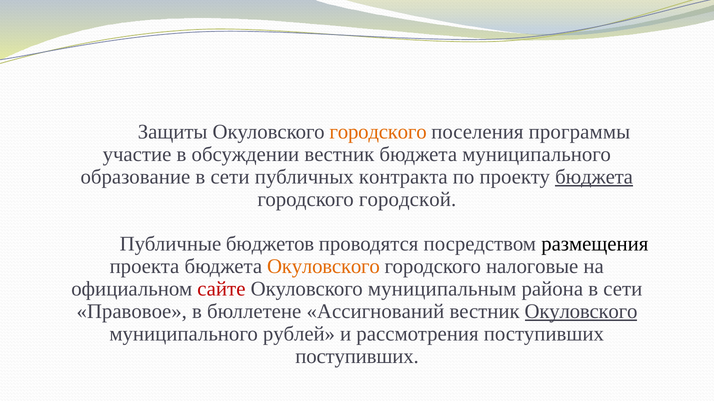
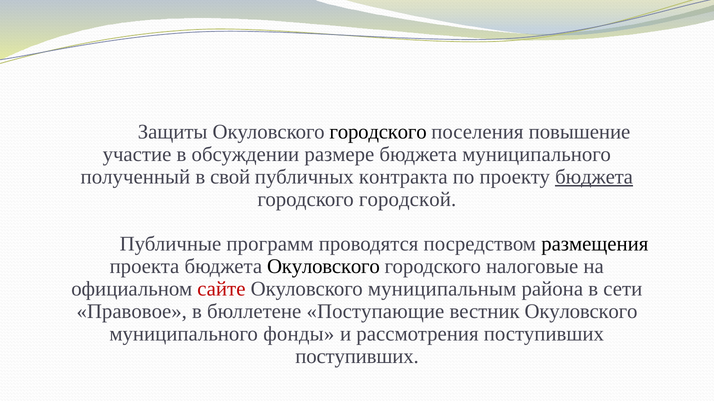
городского at (378, 132) colour: orange -> black
программы: программы -> повышение
обсуждении вестник: вестник -> размере
образование: образование -> полученный
сети at (230, 177): сети -> свой
бюджетов: бюджетов -> программ
Окуловского at (323, 267) colour: orange -> black
Ассигнований: Ассигнований -> Поступающие
Окуловского at (581, 312) underline: present -> none
рублей: рублей -> фонды
